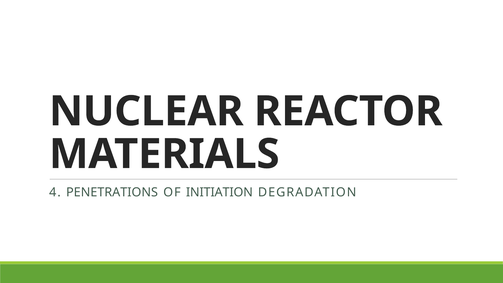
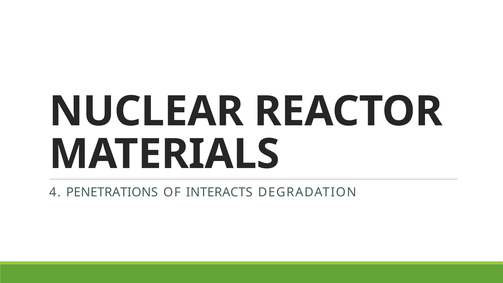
INITIATION: INITIATION -> INTERACTS
